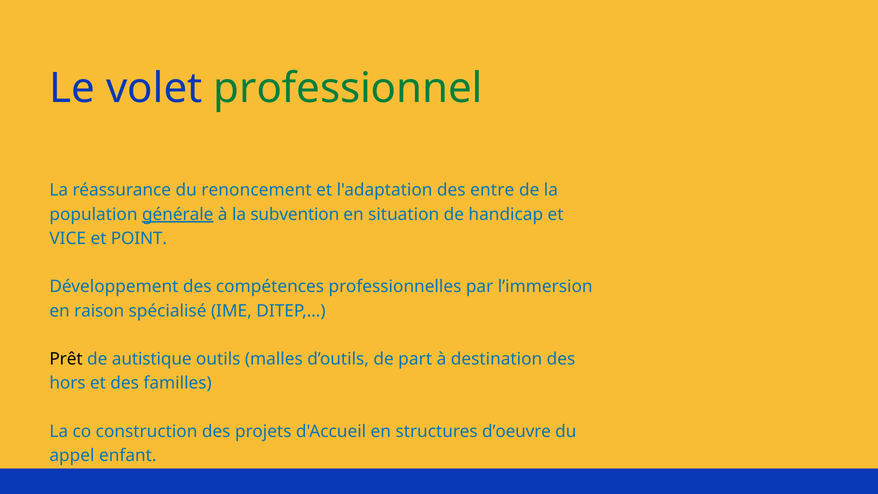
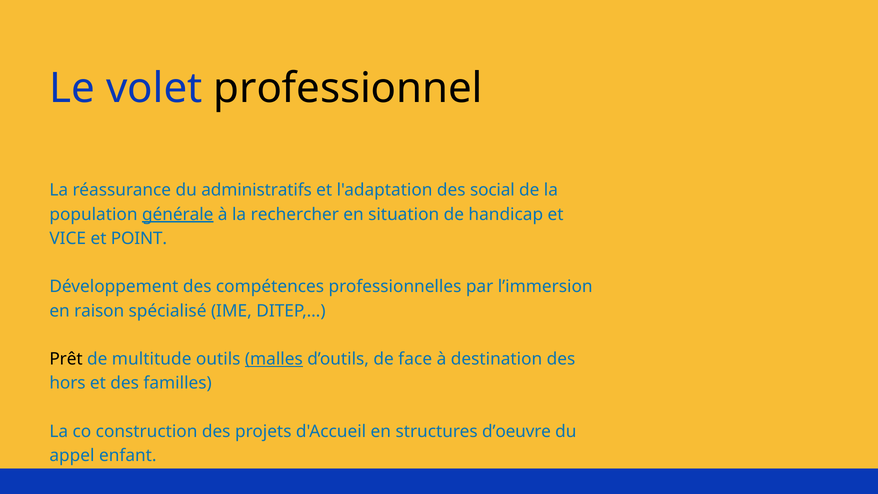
professionnel colour: green -> black
renoncement: renoncement -> administratifs
entre: entre -> social
subvention: subvention -> rechercher
autistique: autistique -> multitude
malles underline: none -> present
part: part -> face
